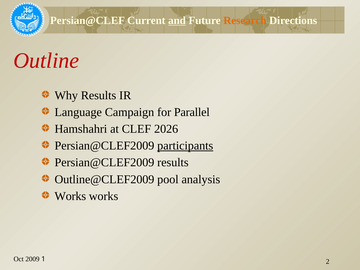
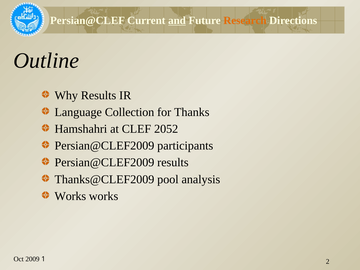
Outline colour: red -> black
Campaign: Campaign -> Collection
Parallel: Parallel -> Thanks
2026: 2026 -> 2052
participants underline: present -> none
Outline@CLEF2009: Outline@CLEF2009 -> Thanks@CLEF2009
